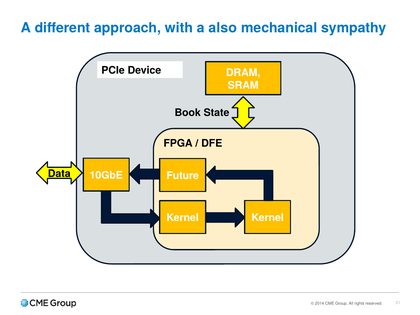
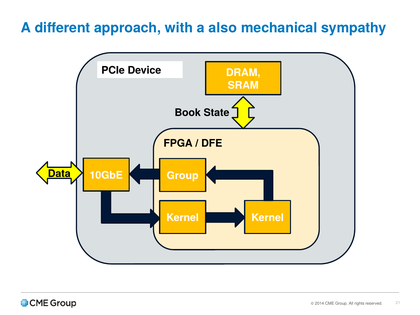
Future at (183, 176): Future -> Group
